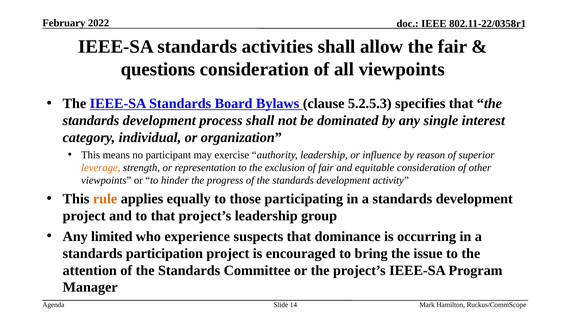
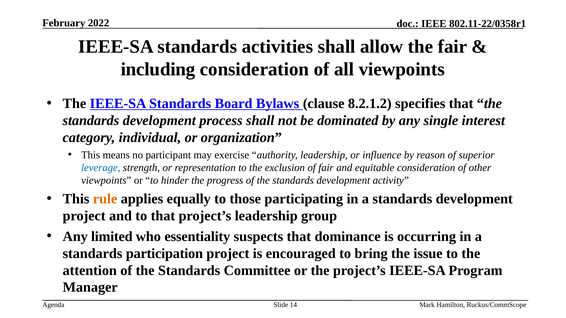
questions: questions -> including
5.2.5.3: 5.2.5.3 -> 8.2.1.2
leverage colour: orange -> blue
experience: experience -> essentiality
